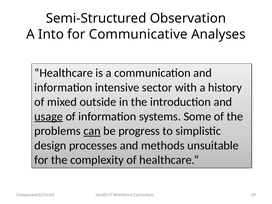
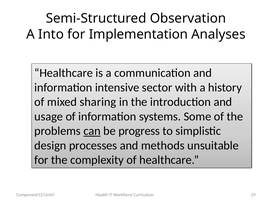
Communicative: Communicative -> Implementation
outside: outside -> sharing
usage underline: present -> none
